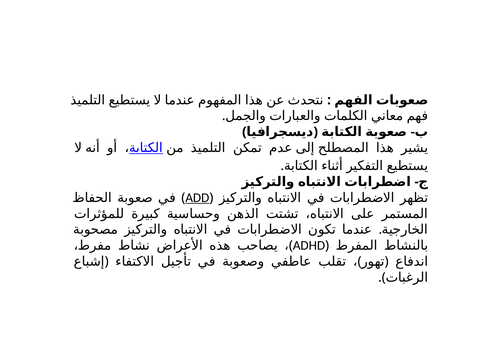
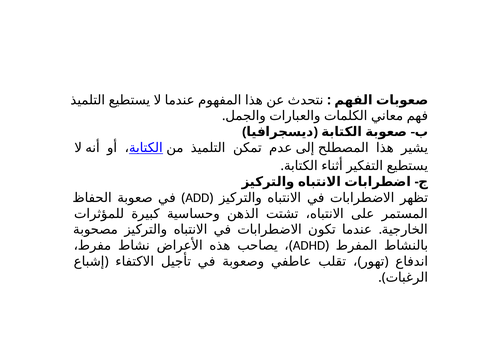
ADD underline: present -> none
